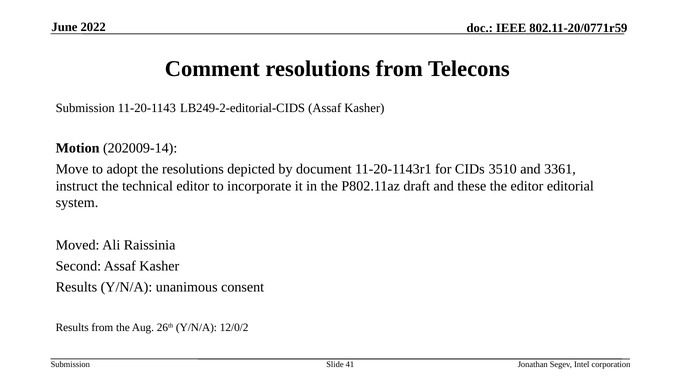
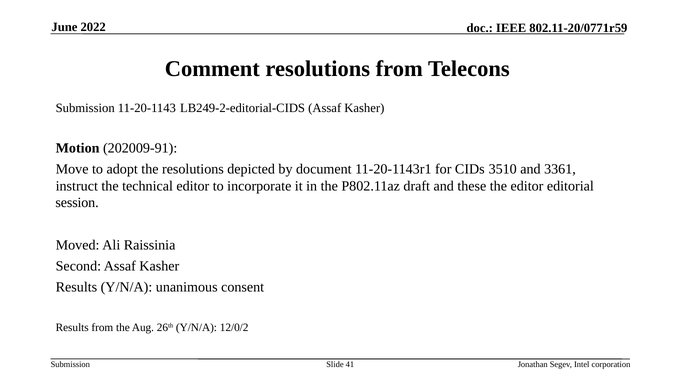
202009-14: 202009-14 -> 202009-91
system: system -> session
